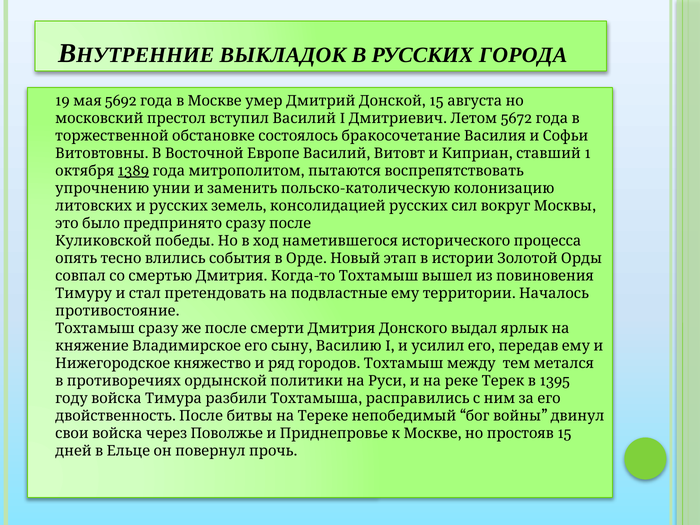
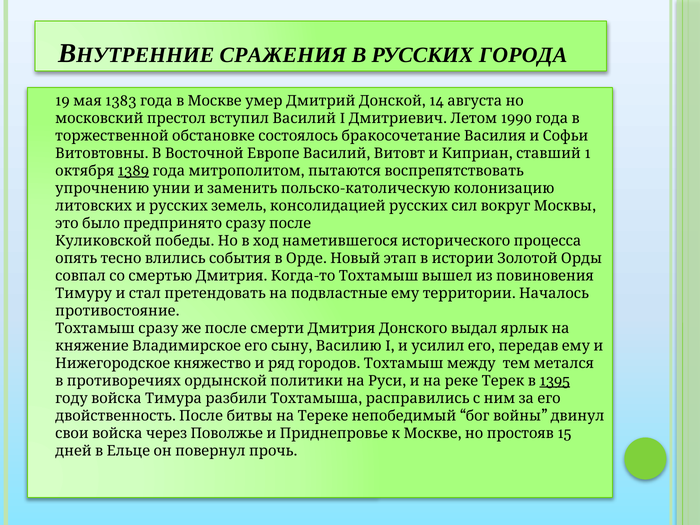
ВЫКЛАДОК: ВЫКЛАДОК -> СРАЖЕНИЯ
5692: 5692 -> 1383
15 at (437, 101): 15 -> 14
5672: 5672 -> 1990
1395 underline: none -> present
